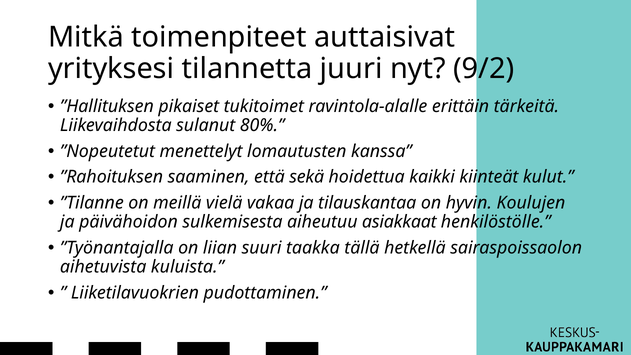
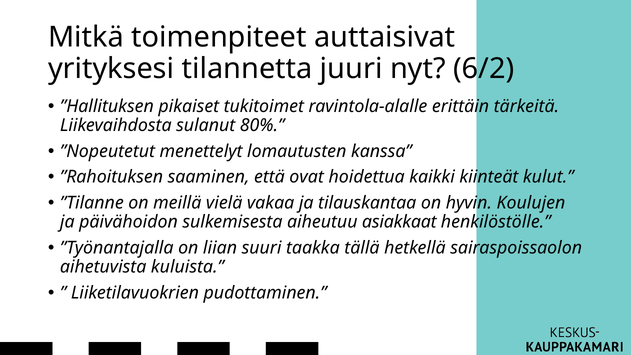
9/2: 9/2 -> 6/2
sekä: sekä -> ovat
